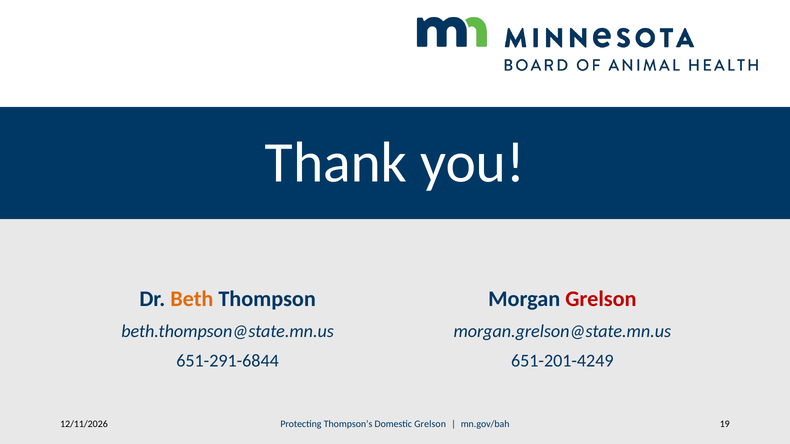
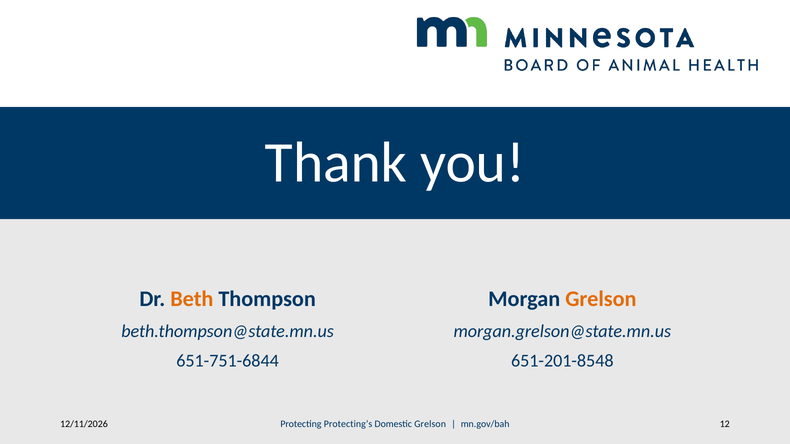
Grelson at (601, 299) colour: red -> orange
651-291-6844: 651-291-6844 -> 651-751-6844
651-201-4249: 651-201-4249 -> 651-201-8548
Thompson’s: Thompson’s -> Protecting’s
19: 19 -> 12
